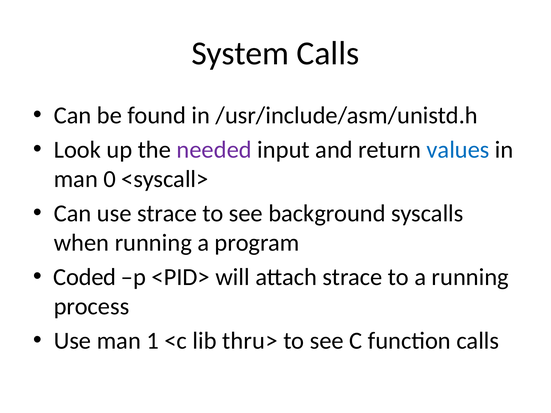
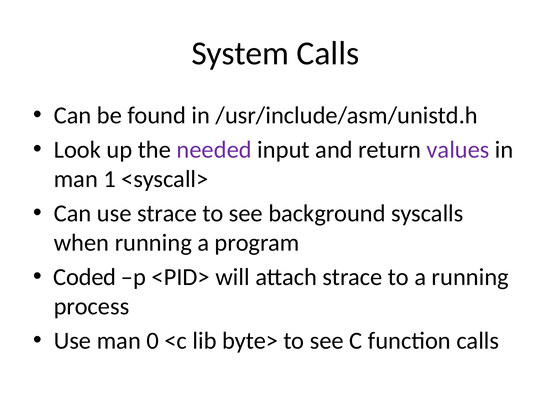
values colour: blue -> purple
0: 0 -> 1
1: 1 -> 0
thru>: thru> -> byte>
